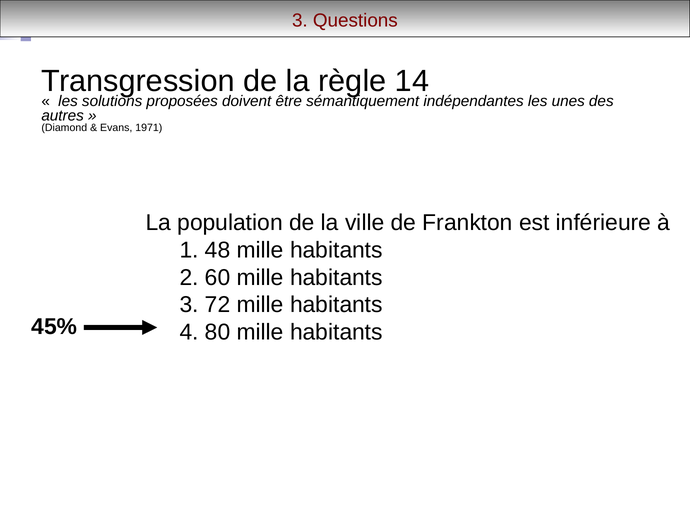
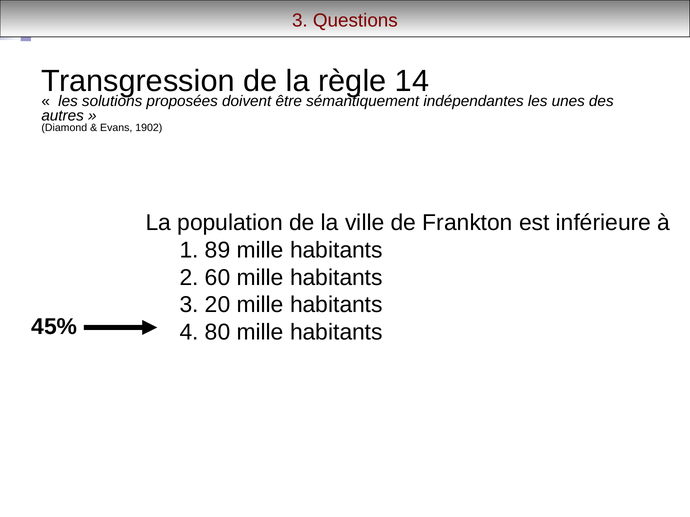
1971: 1971 -> 1902
48: 48 -> 89
72: 72 -> 20
